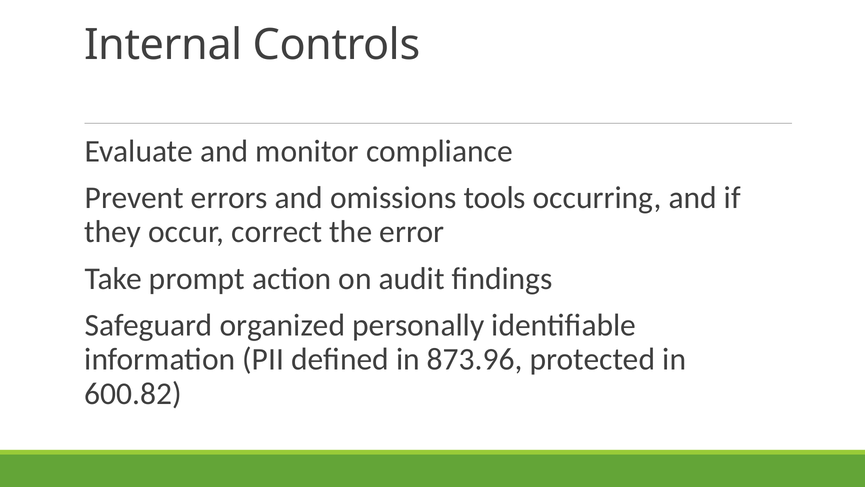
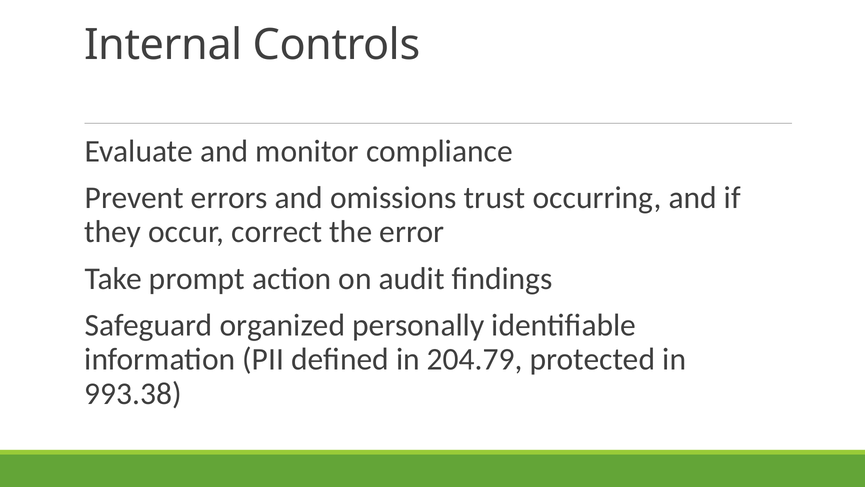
tools: tools -> trust
873.96: 873.96 -> 204.79
600.82: 600.82 -> 993.38
